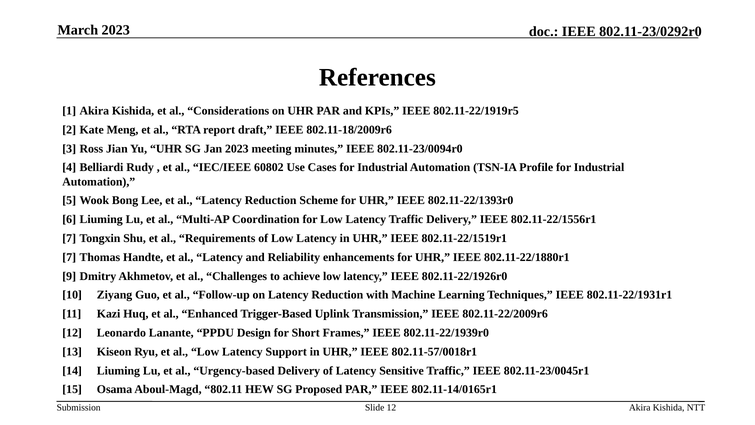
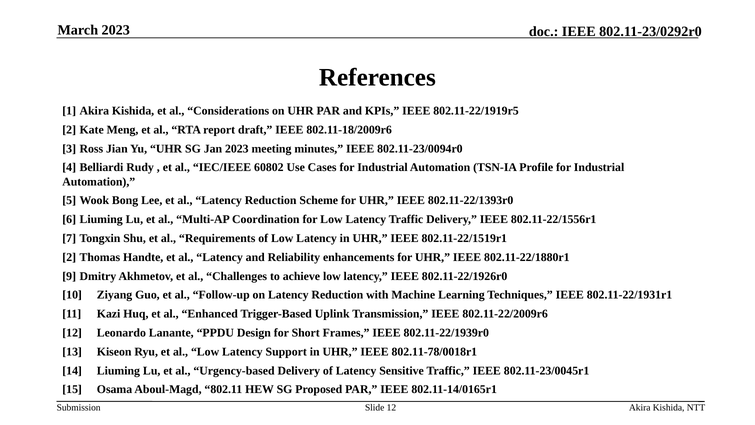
7 at (69, 257): 7 -> 2
802.11-57/0018r1: 802.11-57/0018r1 -> 802.11-78/0018r1
